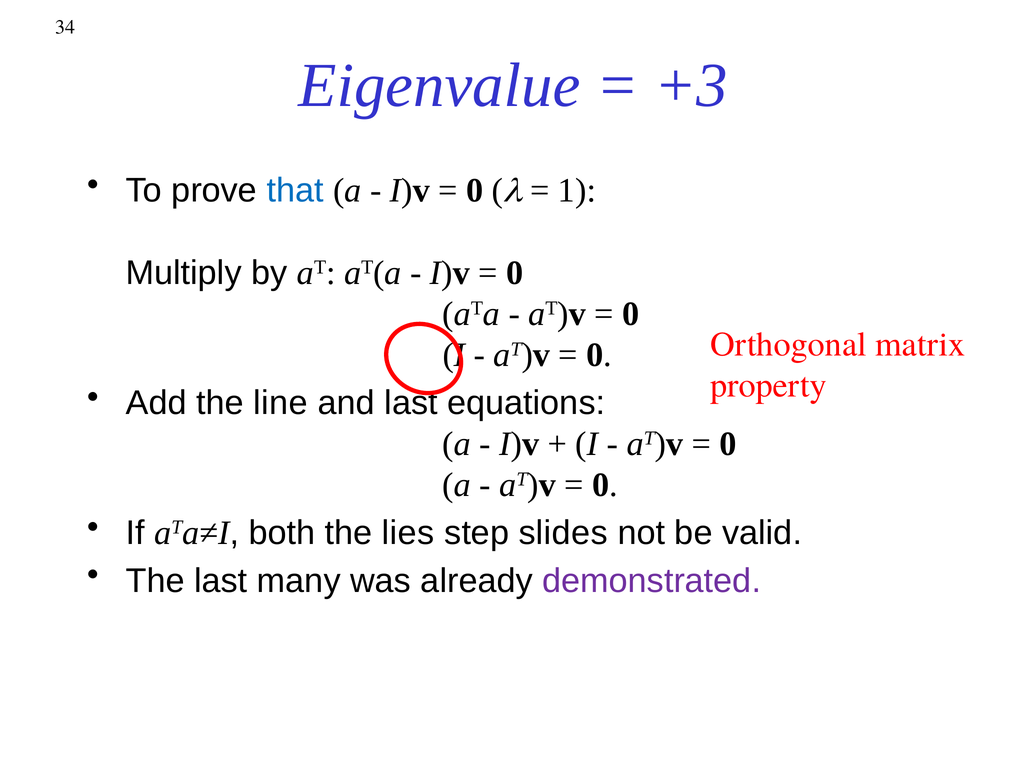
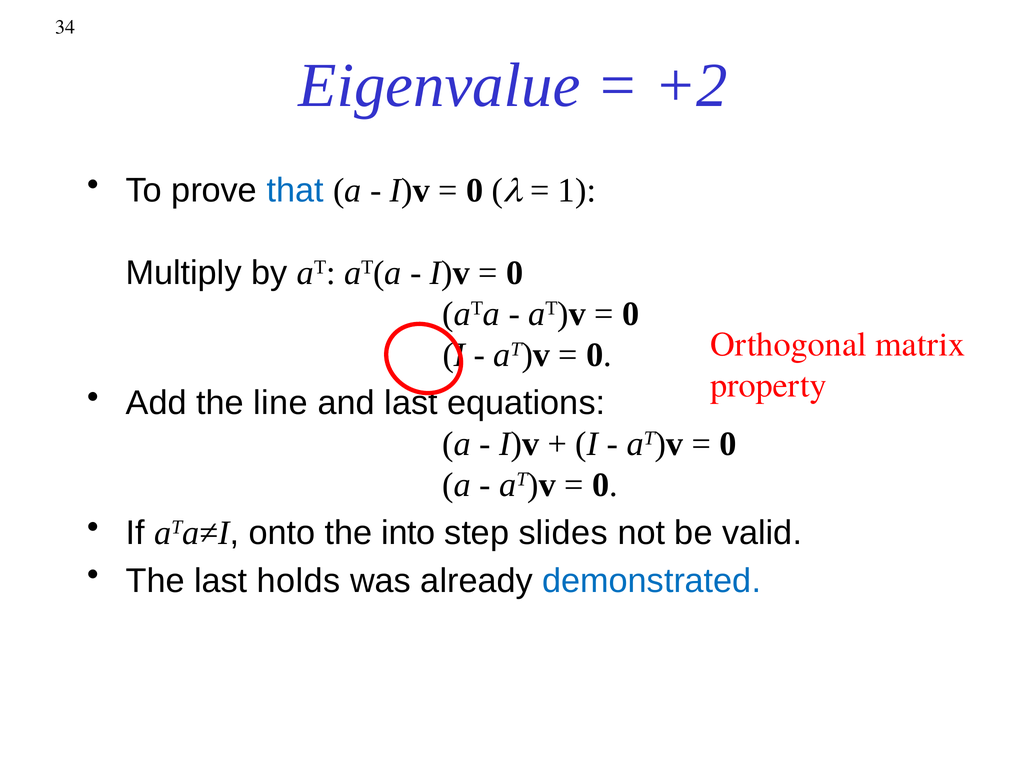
+3: +3 -> +2
both: both -> onto
lies: lies -> into
many: many -> holds
demonstrated colour: purple -> blue
